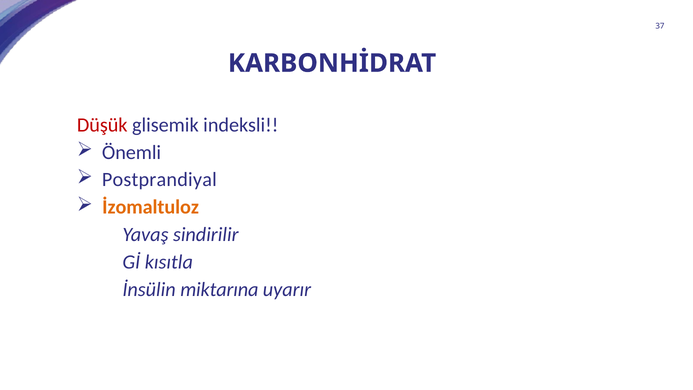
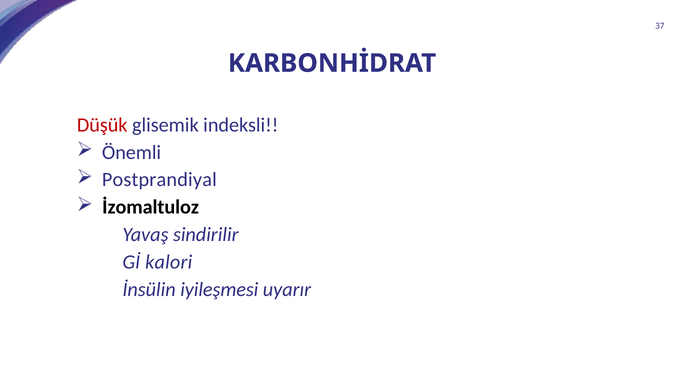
İzomaltuloz colour: orange -> black
kısıtla: kısıtla -> kalori
miktarına: miktarına -> iyileşmesi
